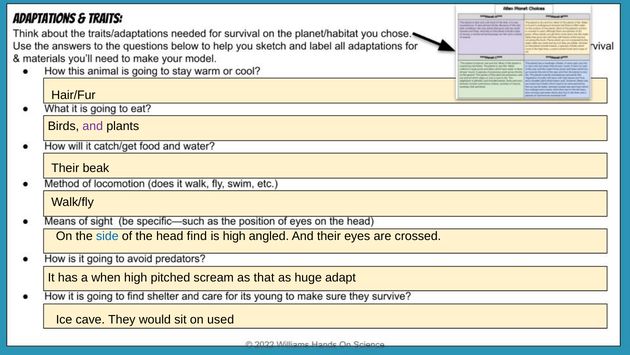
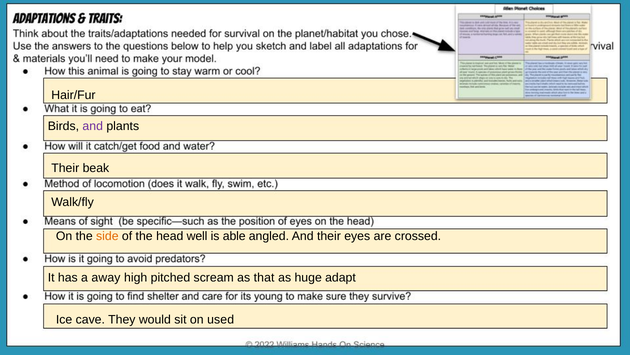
side colour: blue -> orange
find: find -> well
is high: high -> able
when: when -> away
